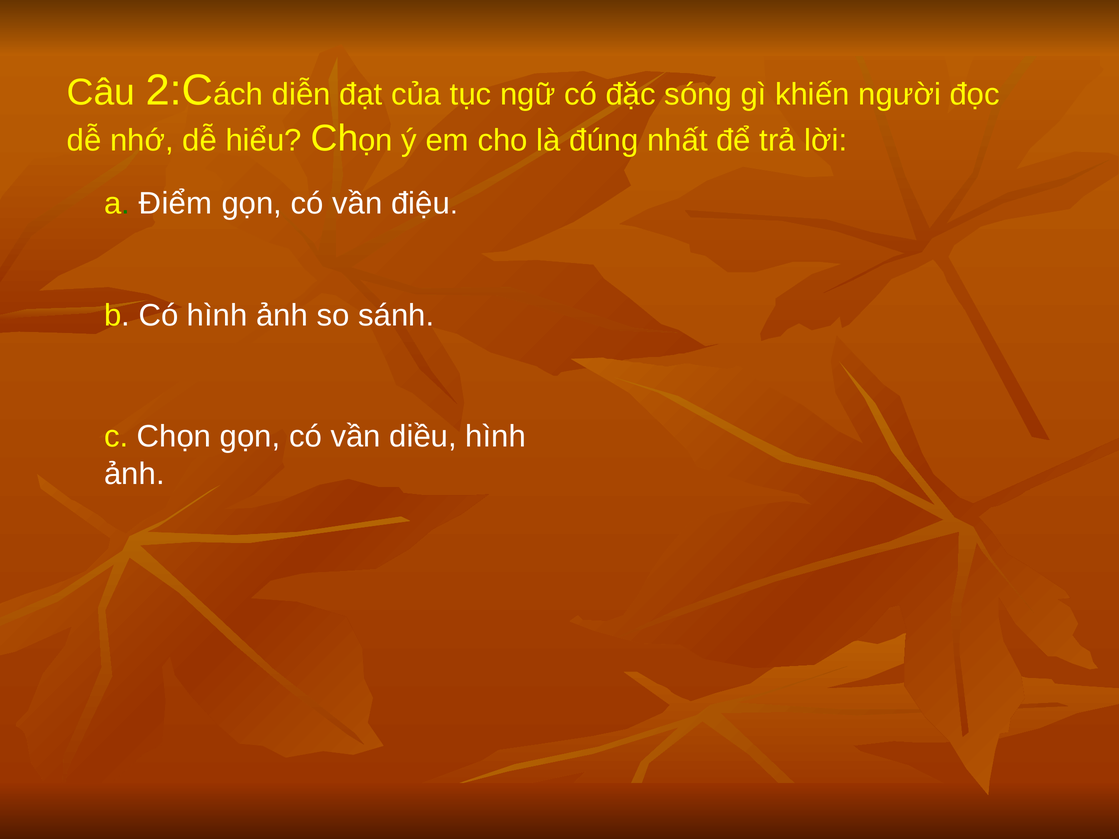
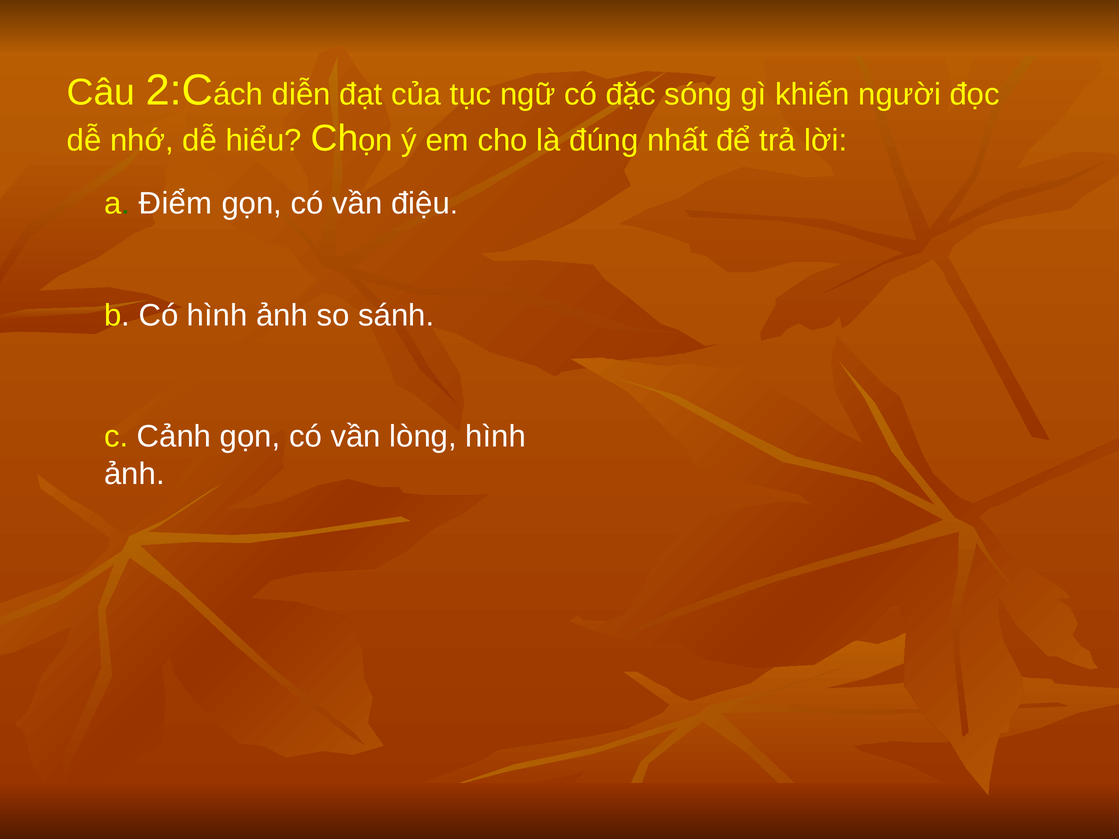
Chọn: Chọn -> Cảnh
diều: diều -> lòng
